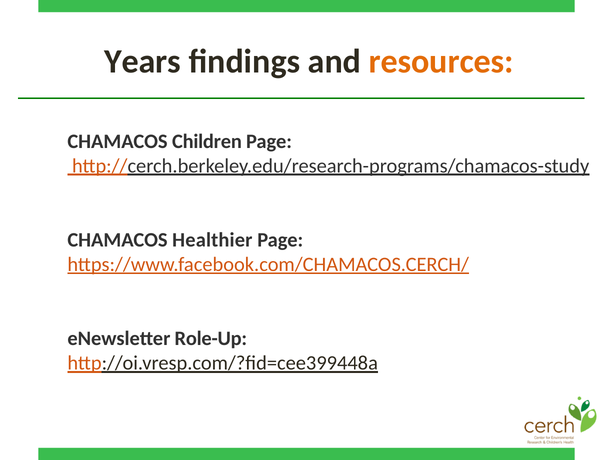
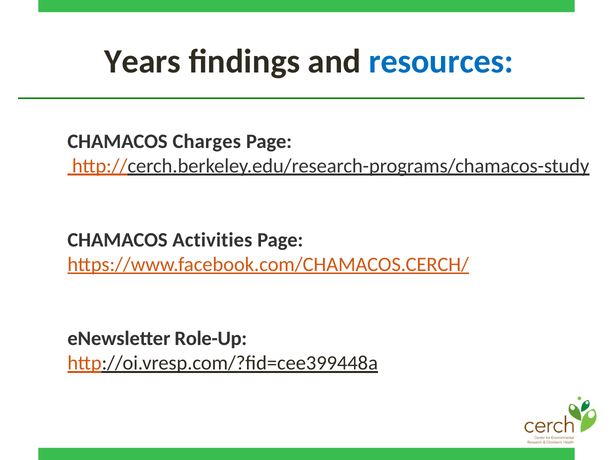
resources colour: orange -> blue
Children: Children -> Charges
Healthier: Healthier -> Activities
